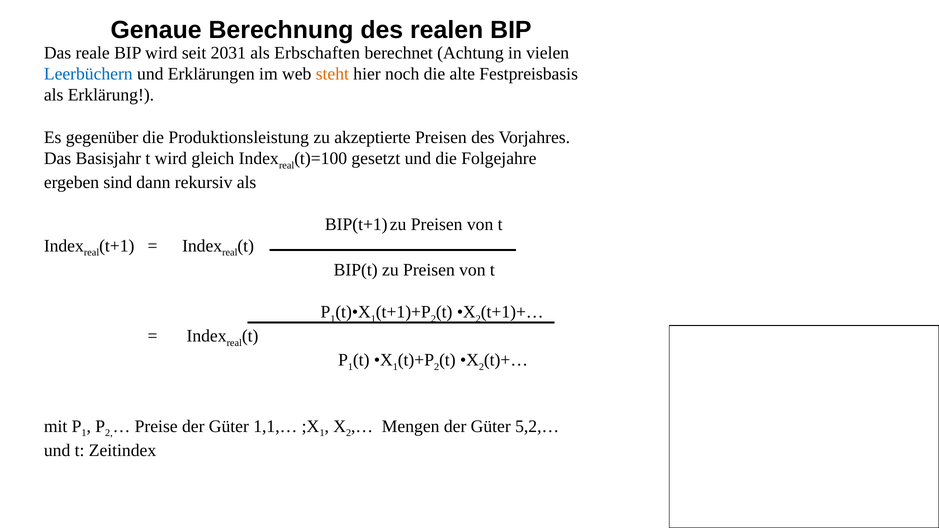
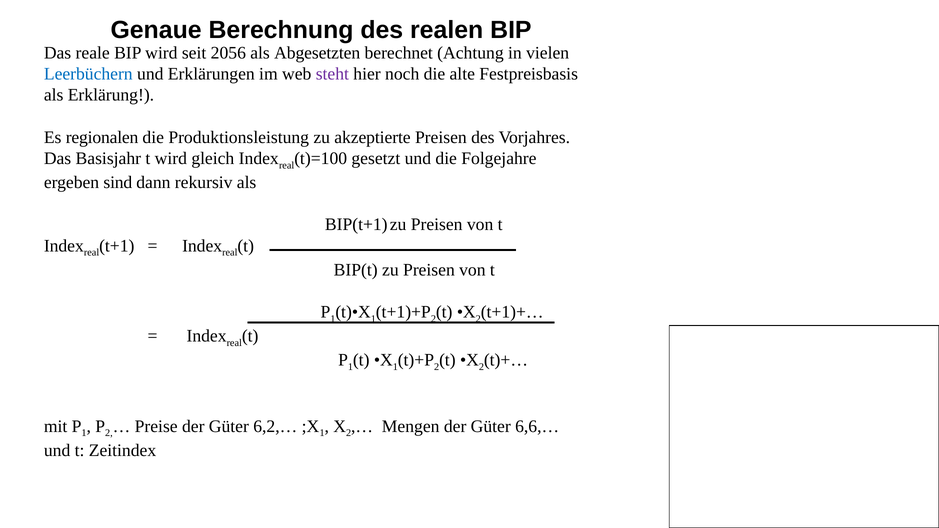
2031: 2031 -> 2056
Erbschaften: Erbschaften -> Abgesetzten
steht colour: orange -> purple
gegenüber: gegenüber -> regionalen
1,1,…: 1,1,… -> 6,2,…
5,2,…: 5,2,… -> 6,6,…
